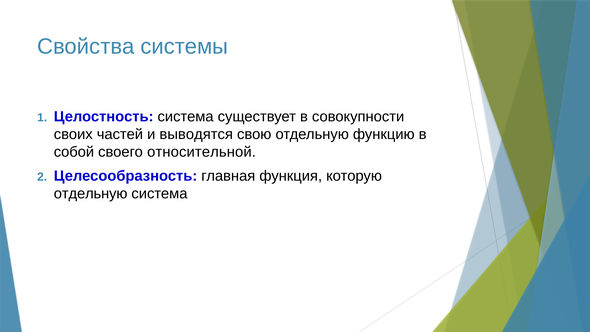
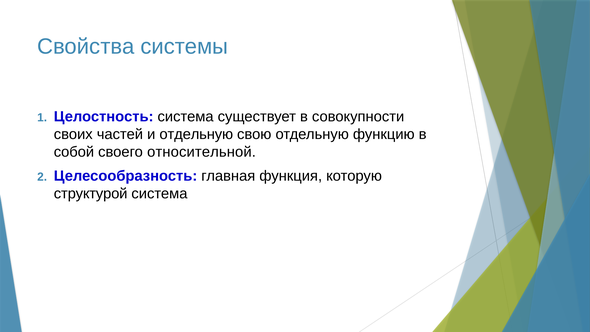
и выводятся: выводятся -> отдельную
отдельную at (91, 194): отдельную -> структурой
